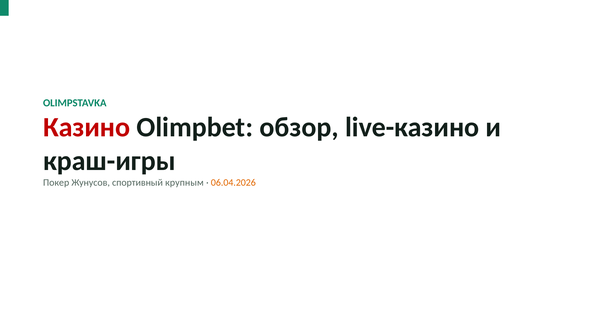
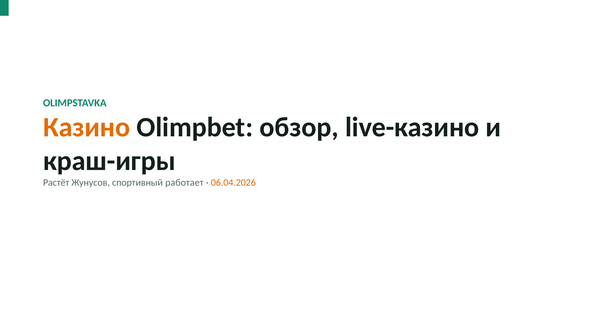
Казино colour: red -> orange
Покер: Покер -> Растёт
крупным: крупным -> работает
